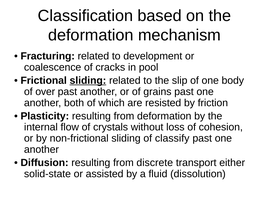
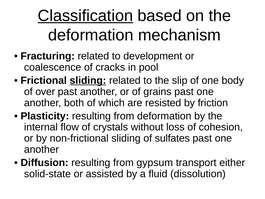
Classification underline: none -> present
classify: classify -> sulfates
discrete: discrete -> gypsum
